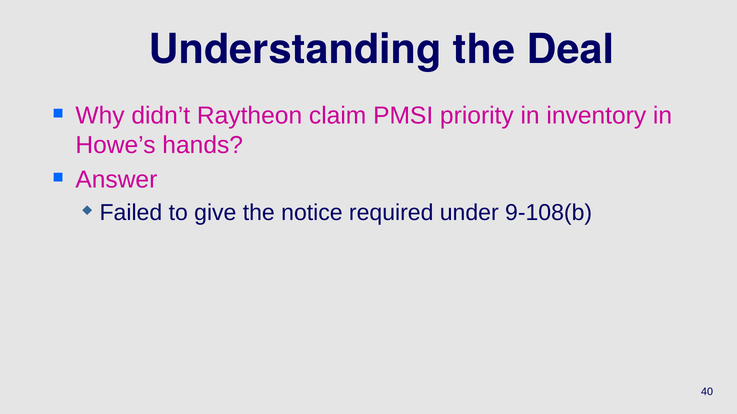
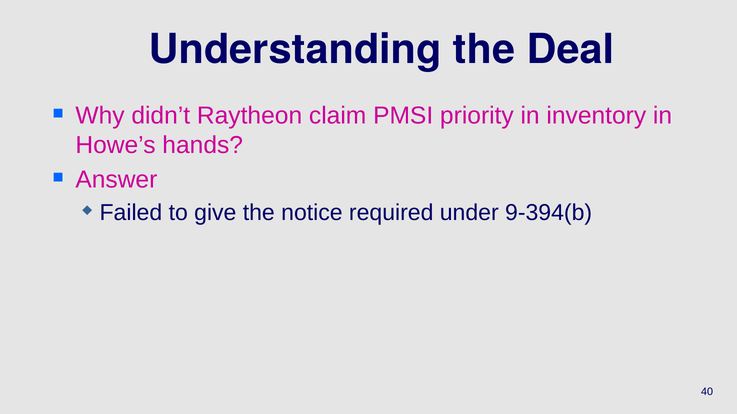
9-108(b: 9-108(b -> 9-394(b
